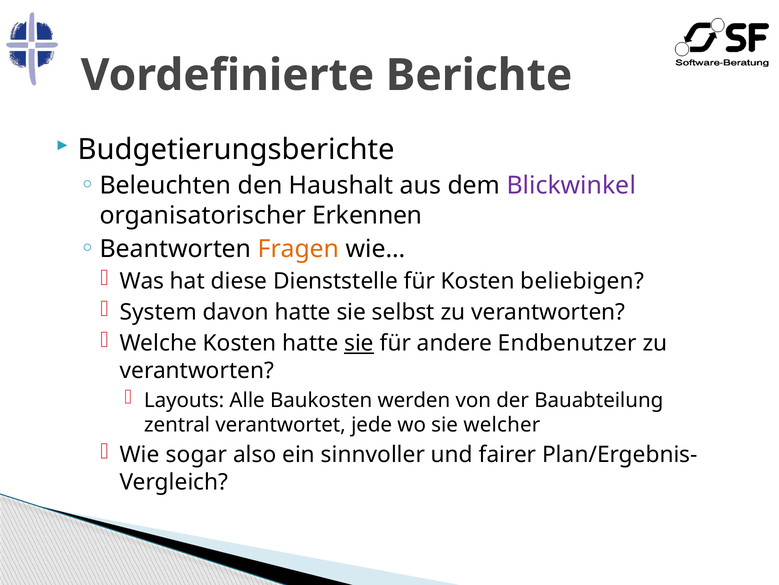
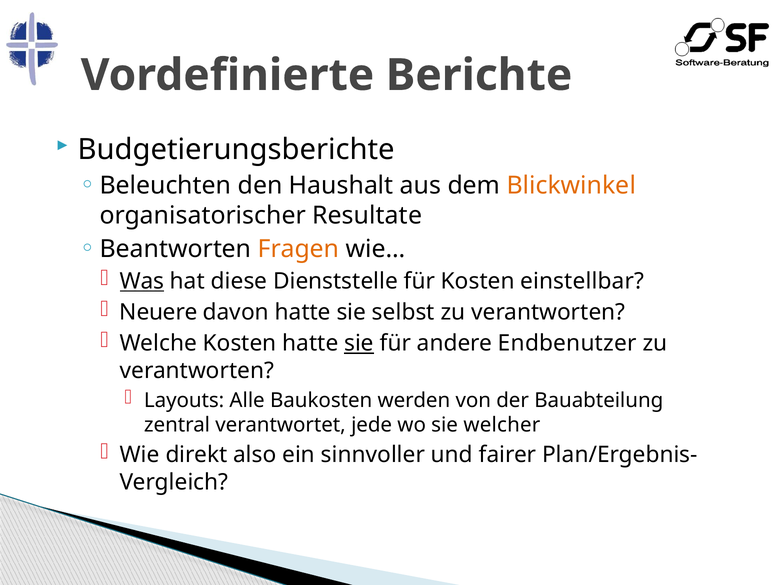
Blickwinkel colour: purple -> orange
Erkennen: Erkennen -> Resultate
Was underline: none -> present
beliebigen: beliebigen -> einstellbar
System: System -> Neuere
sogar: sogar -> direkt
